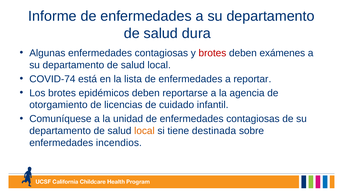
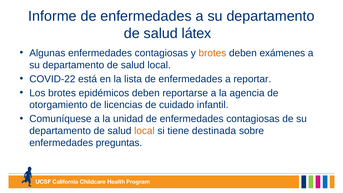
dura: dura -> látex
brotes at (212, 53) colour: red -> orange
COVID-74: COVID-74 -> COVID-22
incendios: incendios -> preguntas
